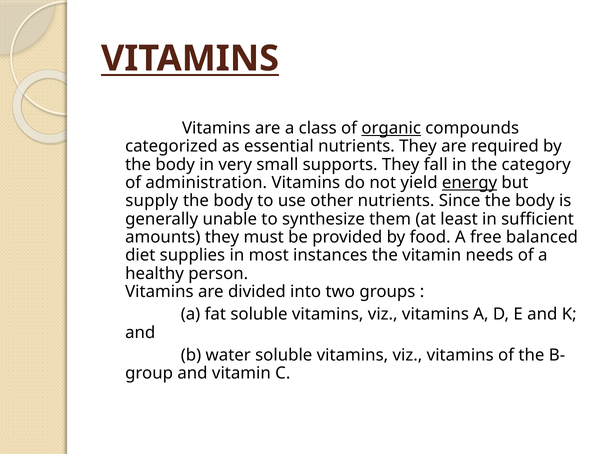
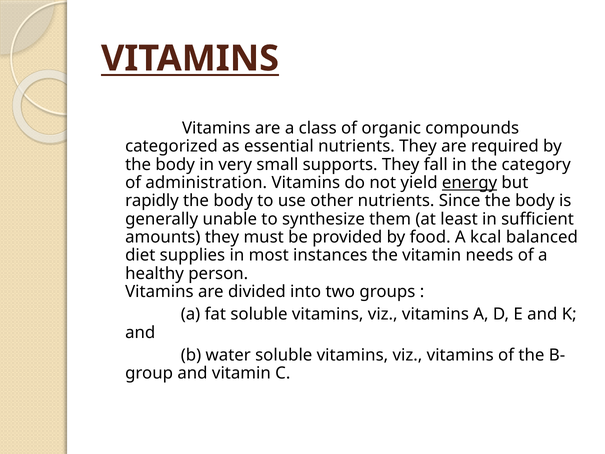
organic underline: present -> none
supply: supply -> rapidly
free: free -> kcal
